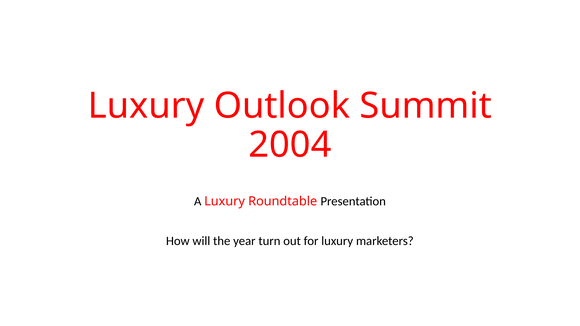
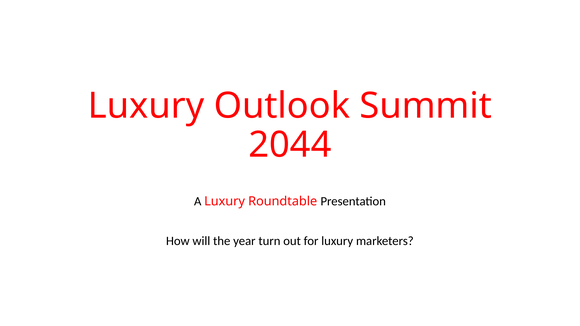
2004: 2004 -> 2044
